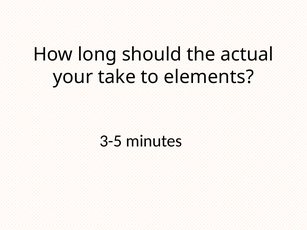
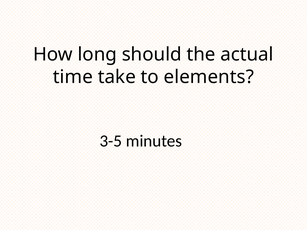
your: your -> time
